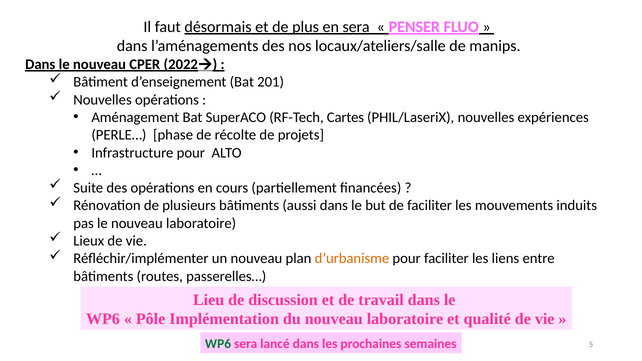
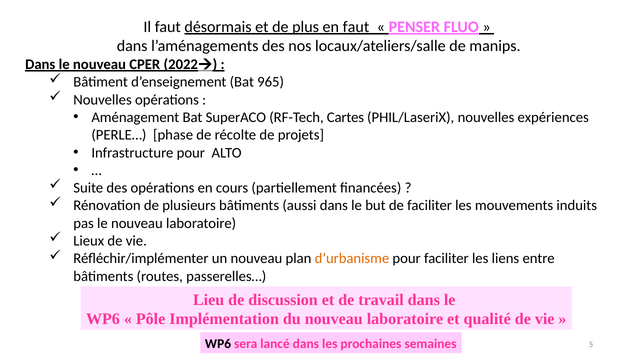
en sera: sera -> faut
201: 201 -> 965
WP6 at (218, 344) colour: green -> black
